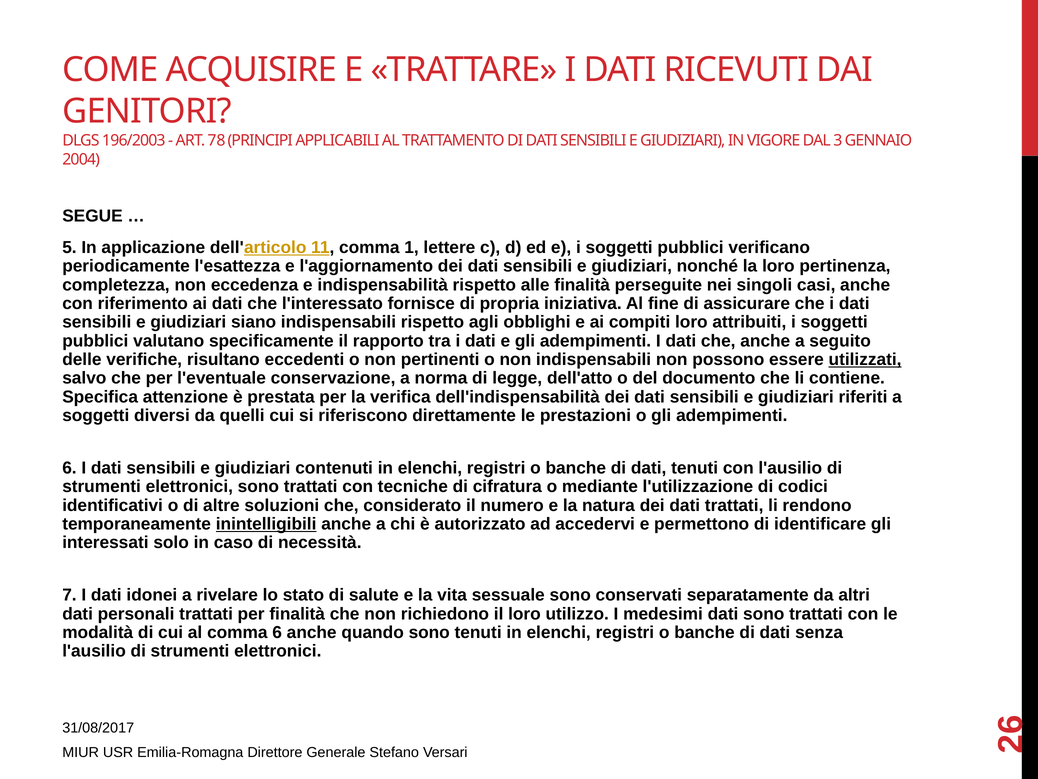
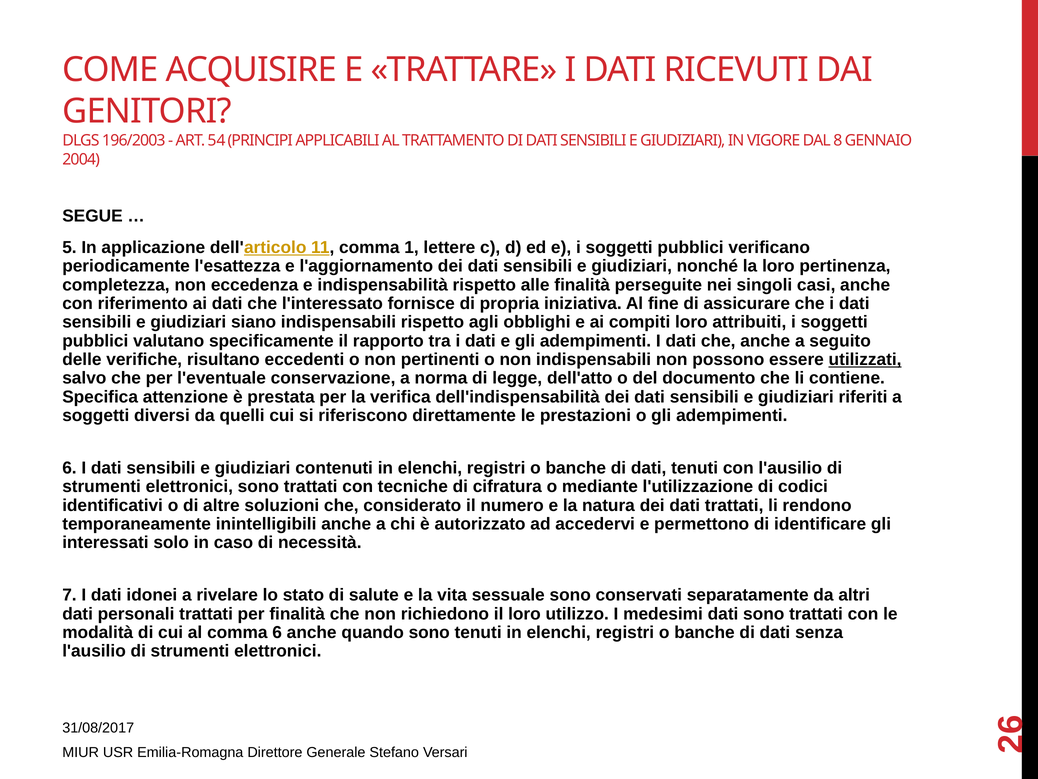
78: 78 -> 54
3: 3 -> 8
inintelligibili underline: present -> none
